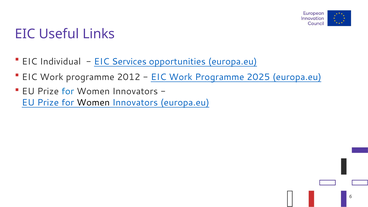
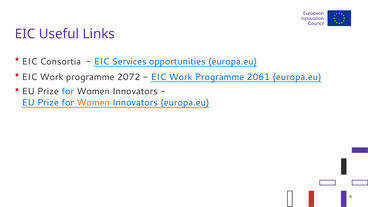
Individual: Individual -> Consortia
2012: 2012 -> 2072
2025: 2025 -> 2061
Women at (93, 103) colour: black -> orange
